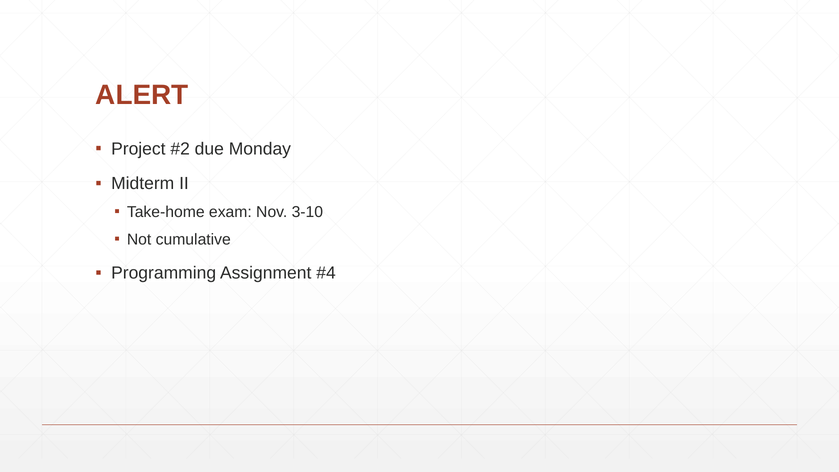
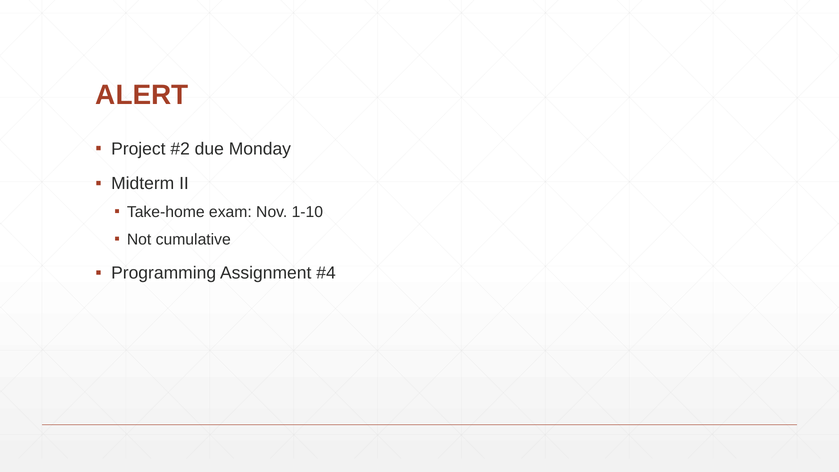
3-10: 3-10 -> 1-10
